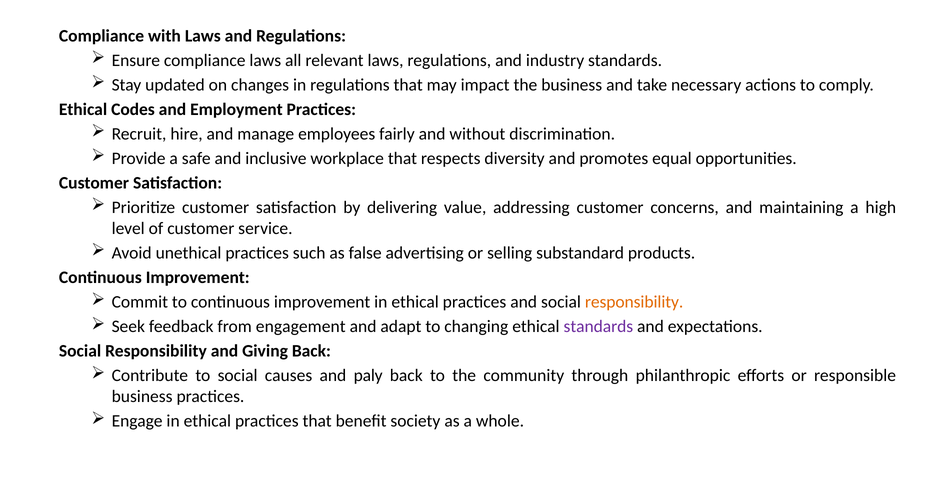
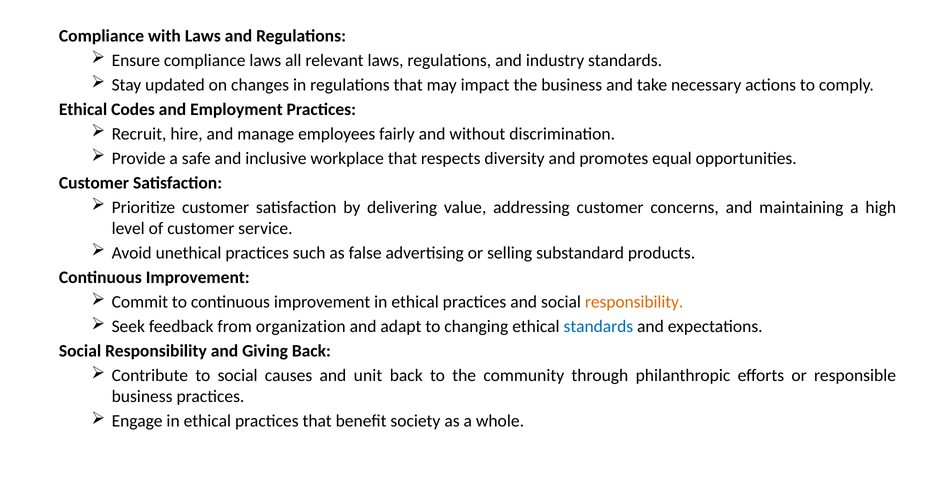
engagement: engagement -> organization
standards at (598, 327) colour: purple -> blue
paly: paly -> unit
